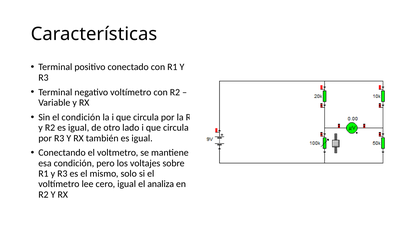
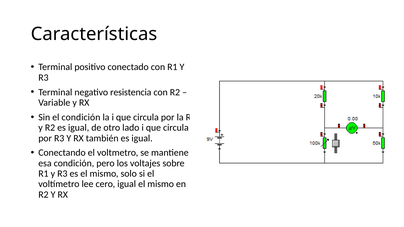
negativo voltímetro: voltímetro -> resistencia
igual el analiza: analiza -> mismo
